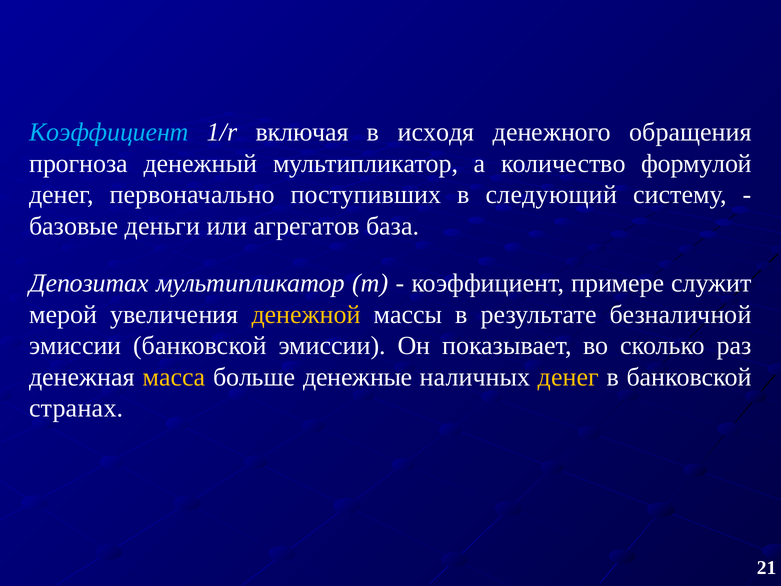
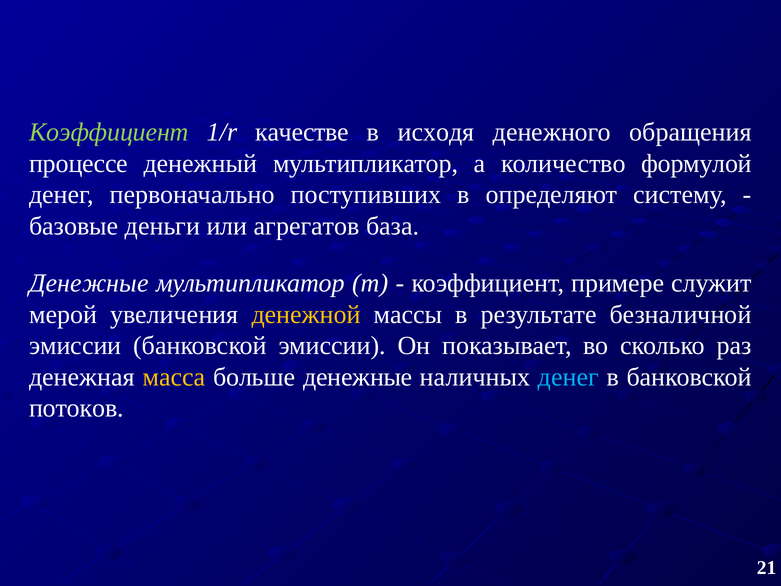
Коэффициент at (109, 132) colour: light blue -> light green
включая: включая -> качестве
прогноза: прогноза -> процессе
следующий: следующий -> определяют
Депозитах at (89, 283): Депозитах -> Денежные
денег at (568, 377) colour: yellow -> light blue
странах: странах -> потоков
